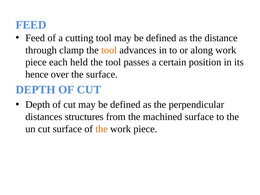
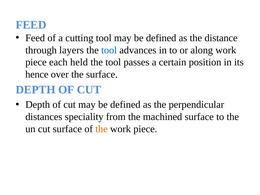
clamp: clamp -> layers
tool at (109, 50) colour: orange -> blue
structures: structures -> speciality
